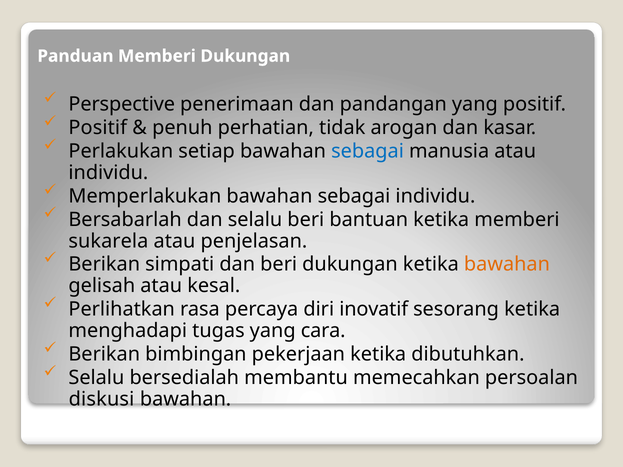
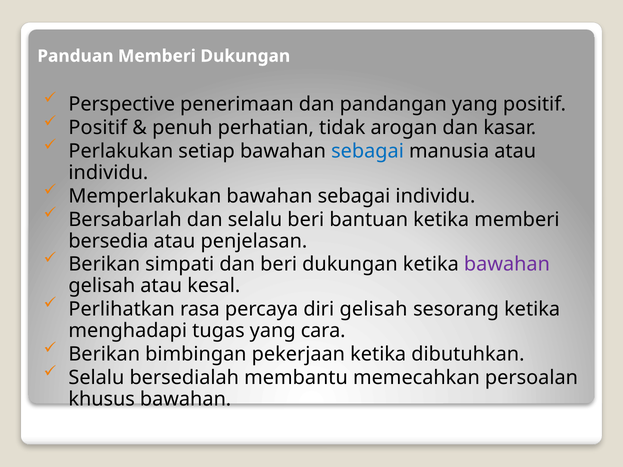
sukarela: sukarela -> bersedia
bawahan at (507, 265) colour: orange -> purple
diri inovatif: inovatif -> gelisah
diskusi: diskusi -> khusus
